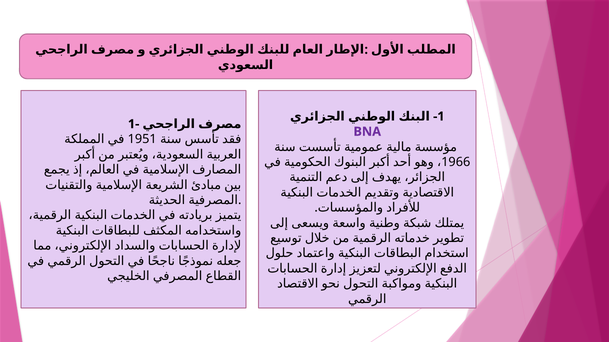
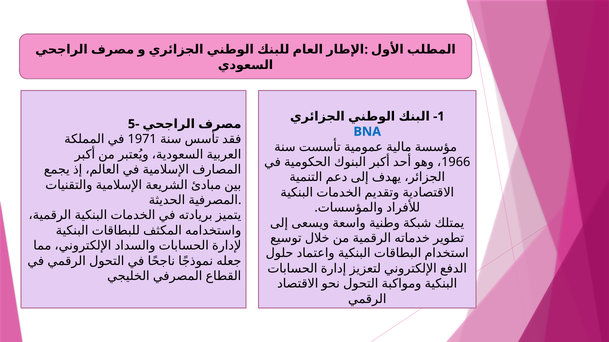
1-: 1- -> 5-
BNA colour: purple -> blue
1951: 1951 -> 1971
